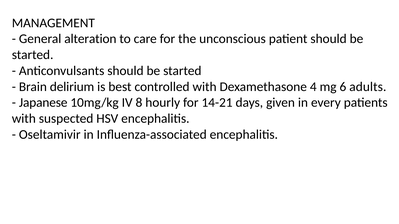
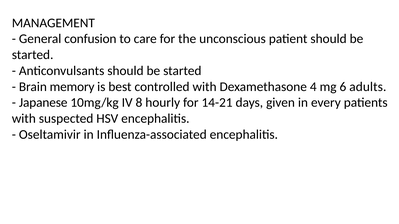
alteration: alteration -> confusion
delirium: delirium -> memory
